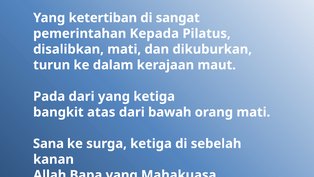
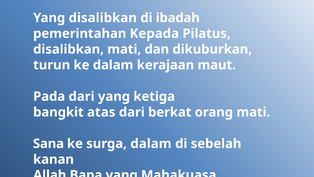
Yang ketertiban: ketertiban -> disalibkan
sangat: sangat -> ibadah
bawah: bawah -> berkat
surga ketiga: ketiga -> dalam
